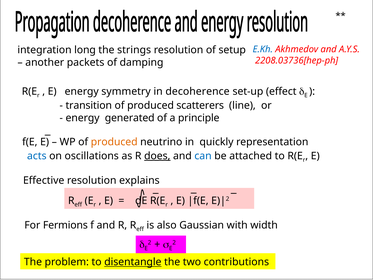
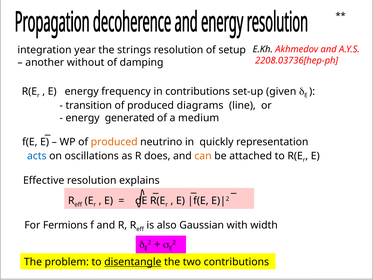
E.Kh colour: blue -> black
long: long -> year
packets: packets -> without
symmetry: symmetry -> frequency
in decoherence: decoherence -> contributions
effect: effect -> given
scatterers: scatterers -> diagrams
principle: principle -> medium
does underline: present -> none
can colour: blue -> orange
